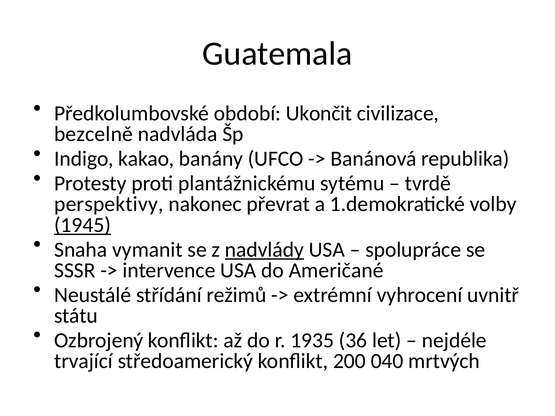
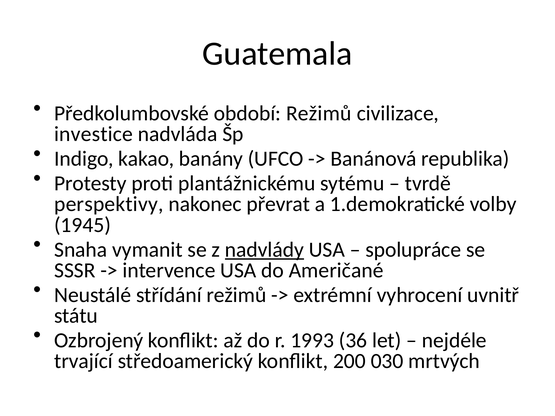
období Ukončit: Ukončit -> Režimů
bezcelně: bezcelně -> investice
1945 underline: present -> none
1935: 1935 -> 1993
040: 040 -> 030
